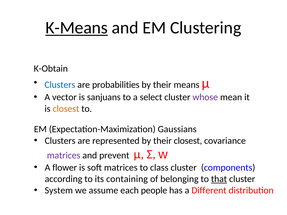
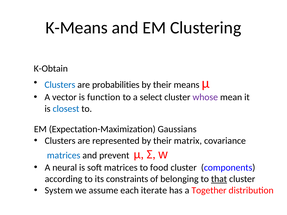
K-Means underline: present -> none
sanjuans: sanjuans -> function
closest at (66, 109) colour: orange -> blue
their closest: closest -> matrix
matrices at (64, 156) colour: purple -> blue
flower: flower -> neural
class: class -> food
containing: containing -> constraints
people: people -> iterate
Different: Different -> Together
